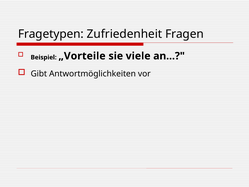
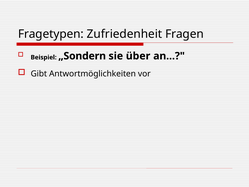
„Vorteile: „Vorteile -> „Sondern
viele: viele -> über
